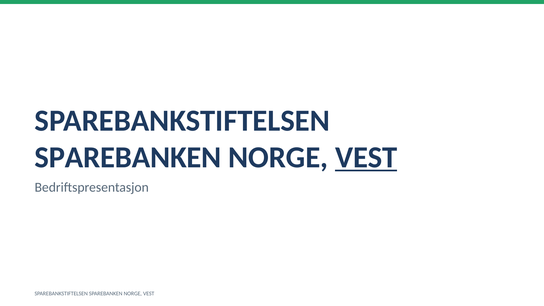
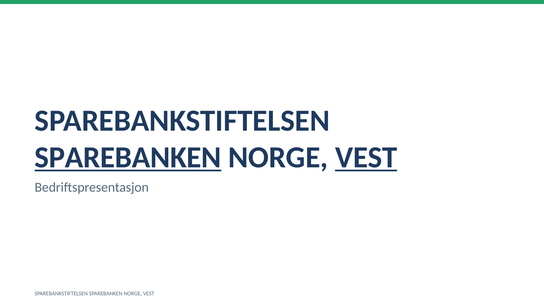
SPAREBANKEN at (128, 157) underline: none -> present
